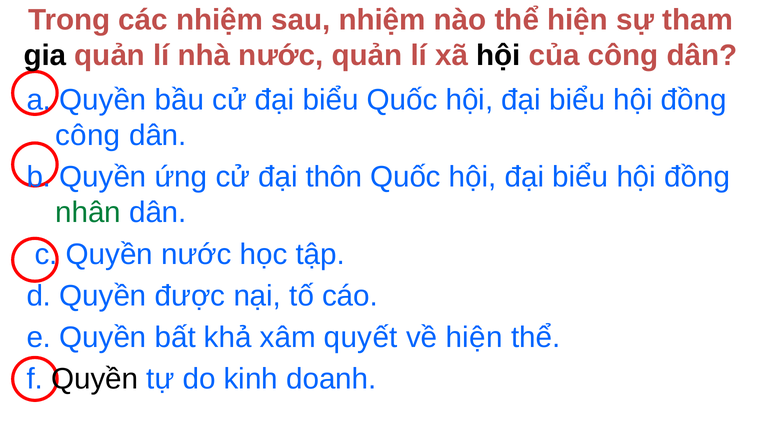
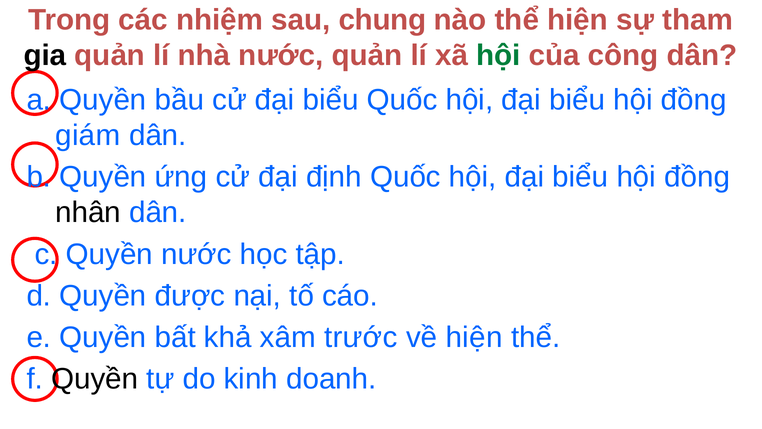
sau nhiệm: nhiệm -> chung
hội at (498, 56) colour: black -> green
công at (88, 135): công -> giám
thôn: thôn -> định
nhân colour: green -> black
quyết: quyết -> trước
